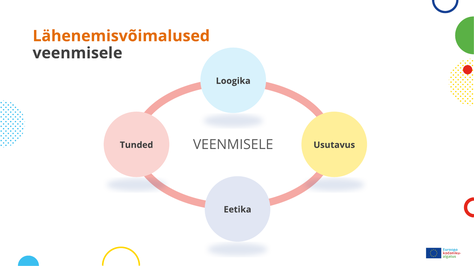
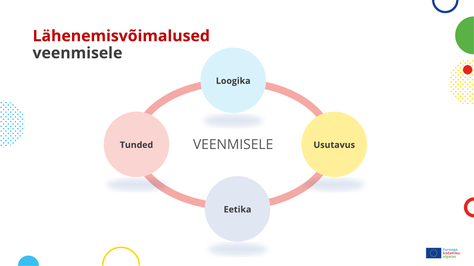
Lähenemisvõimalused colour: orange -> red
